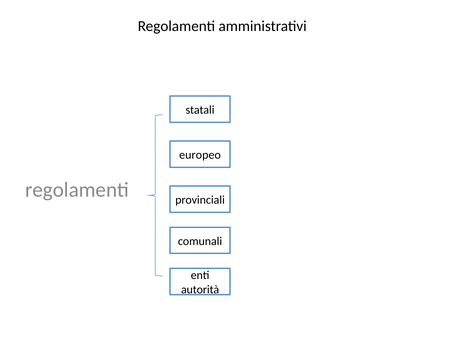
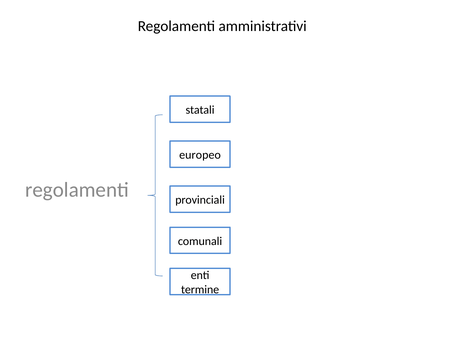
autorità: autorità -> termine
